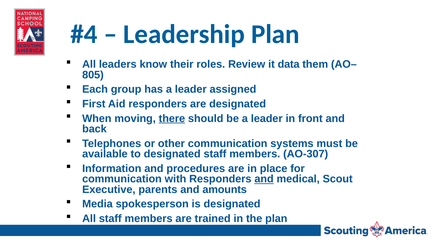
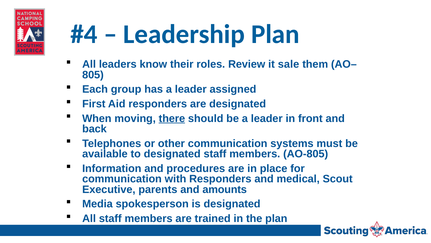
data: data -> sale
AO-307: AO-307 -> AO-805
and at (264, 179) underline: present -> none
